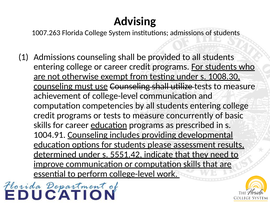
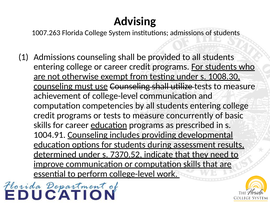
please: please -> during
5551.42: 5551.42 -> 7370.52
